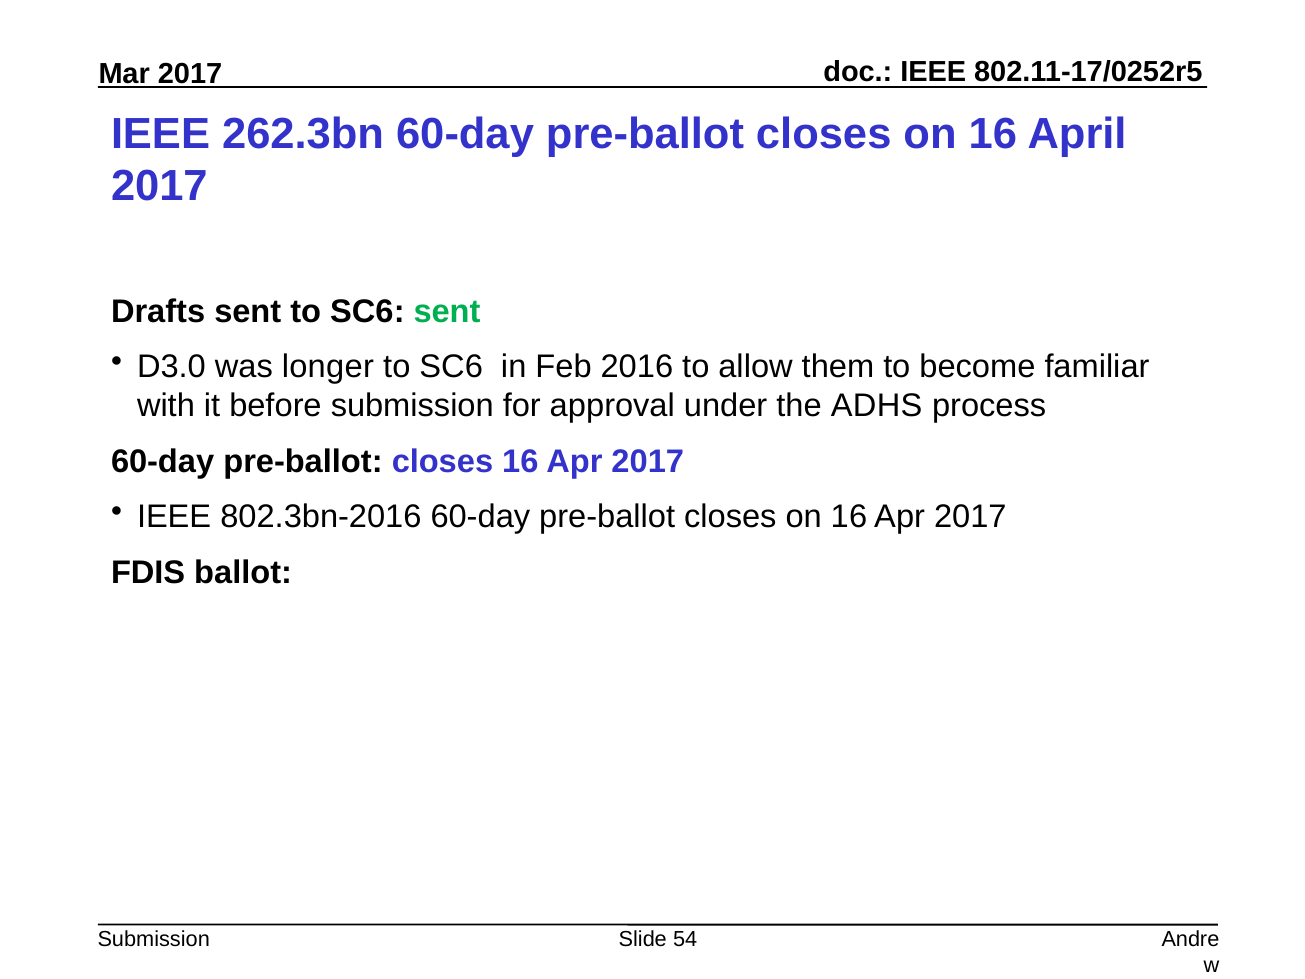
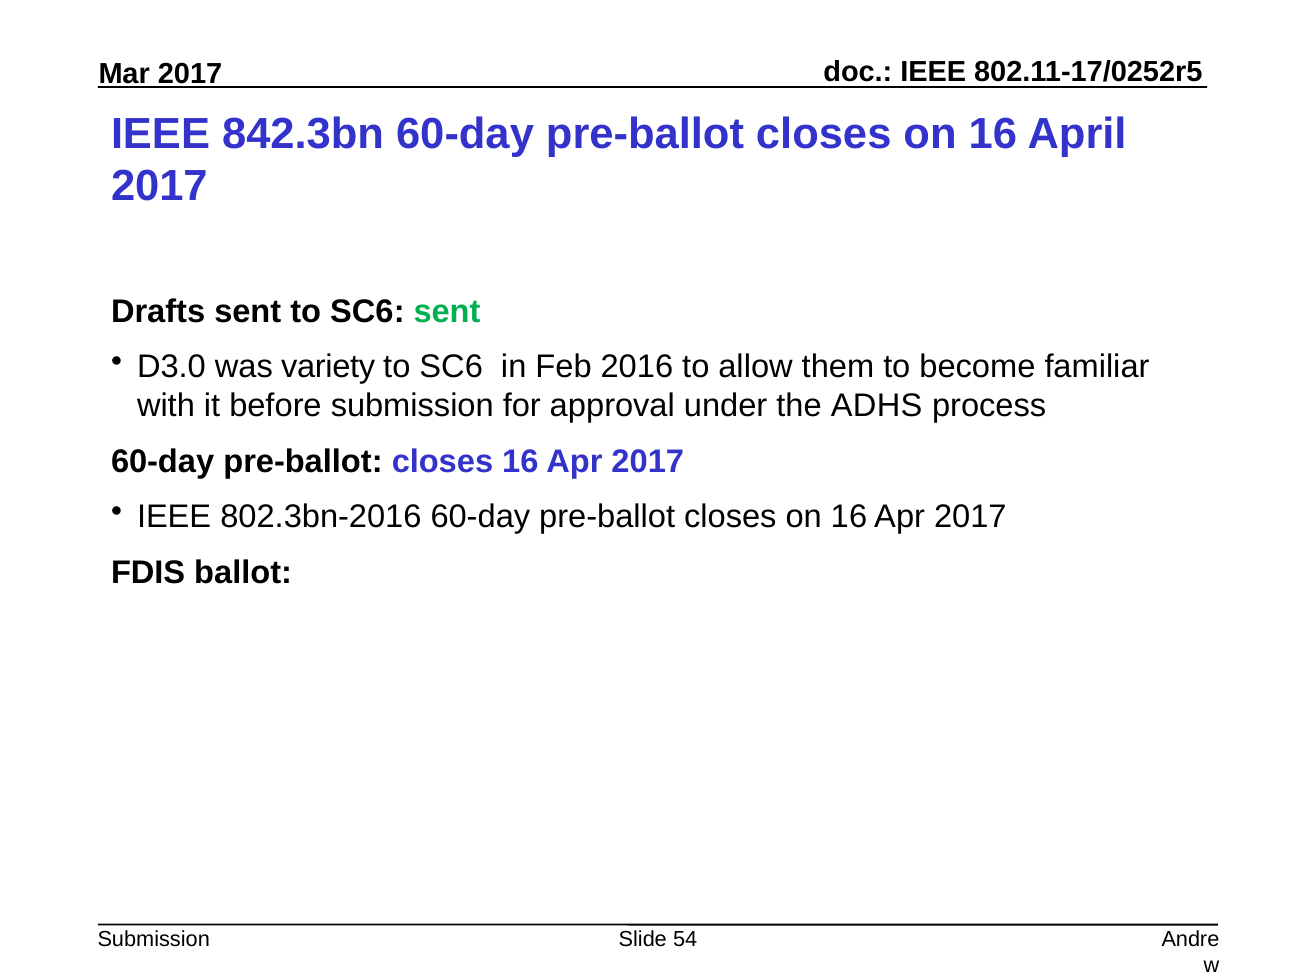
262.3bn: 262.3bn -> 842.3bn
longer: longer -> variety
